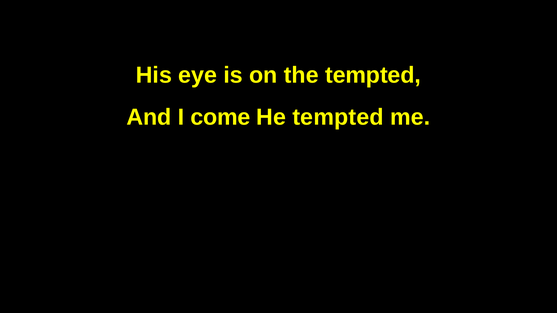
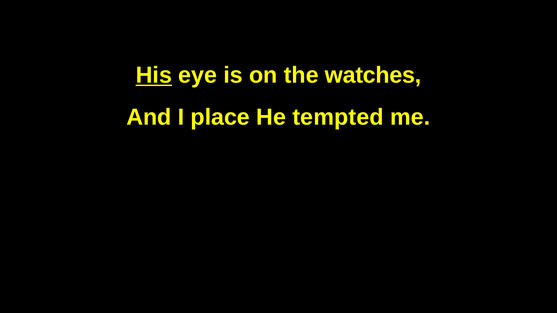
His underline: none -> present
the tempted: tempted -> watches
come: come -> place
